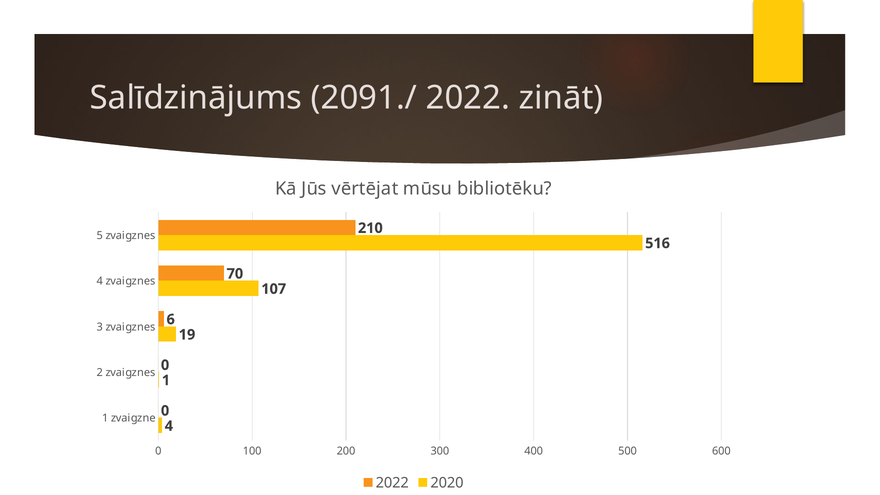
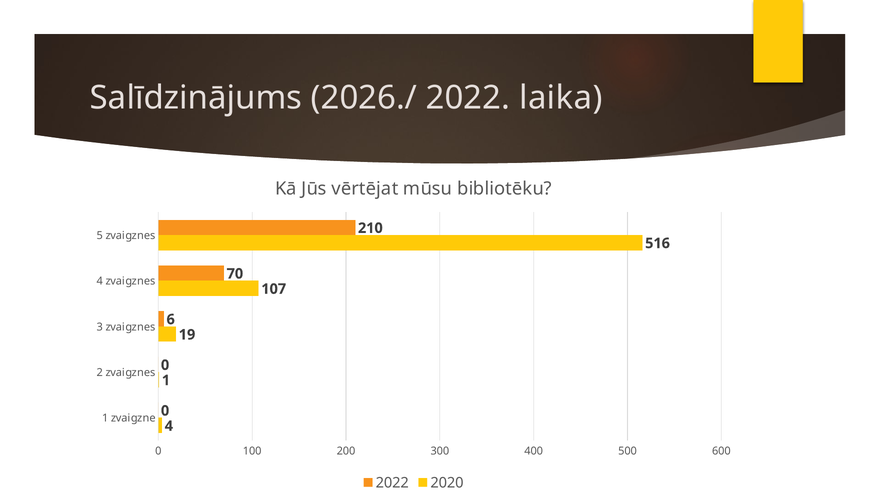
2091./: 2091./ -> 2026./
zināt: zināt -> laika
